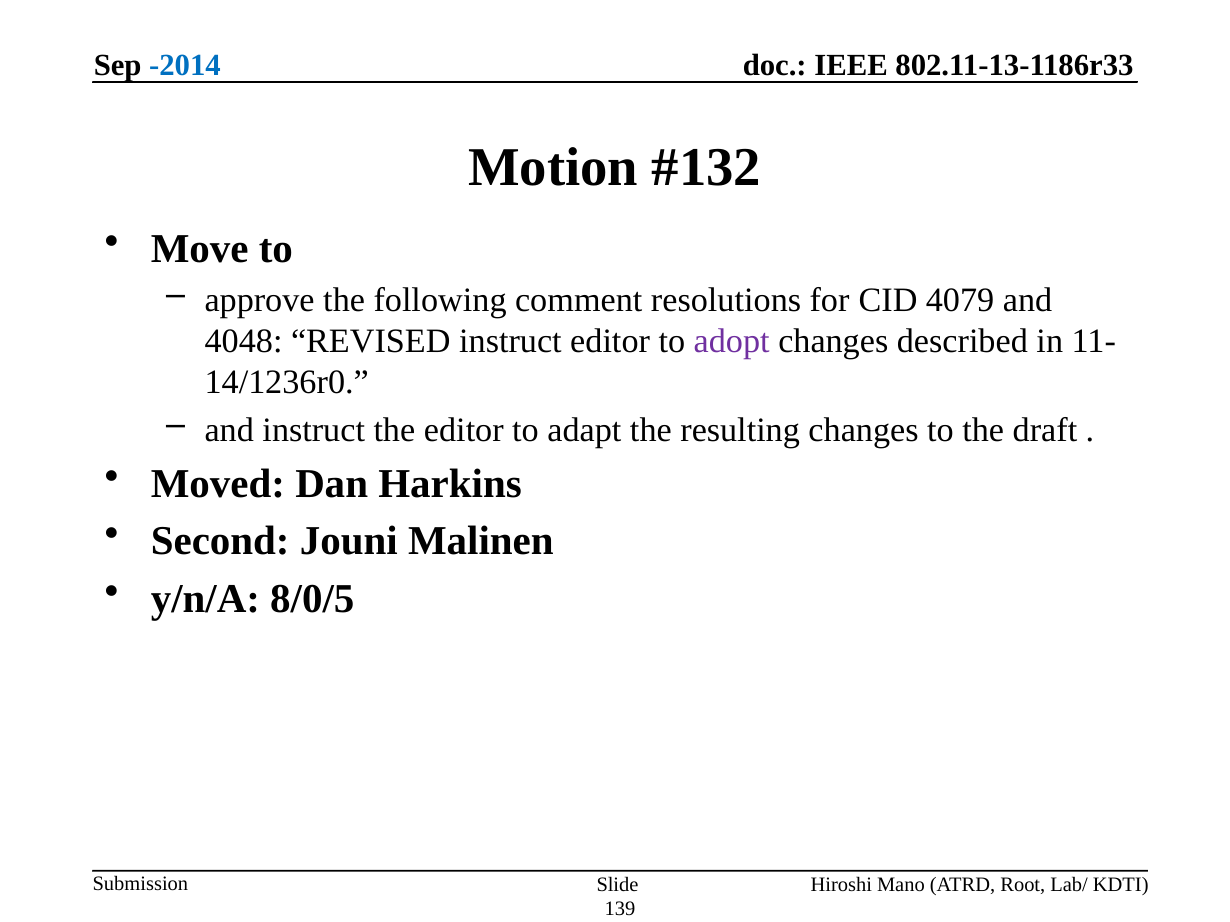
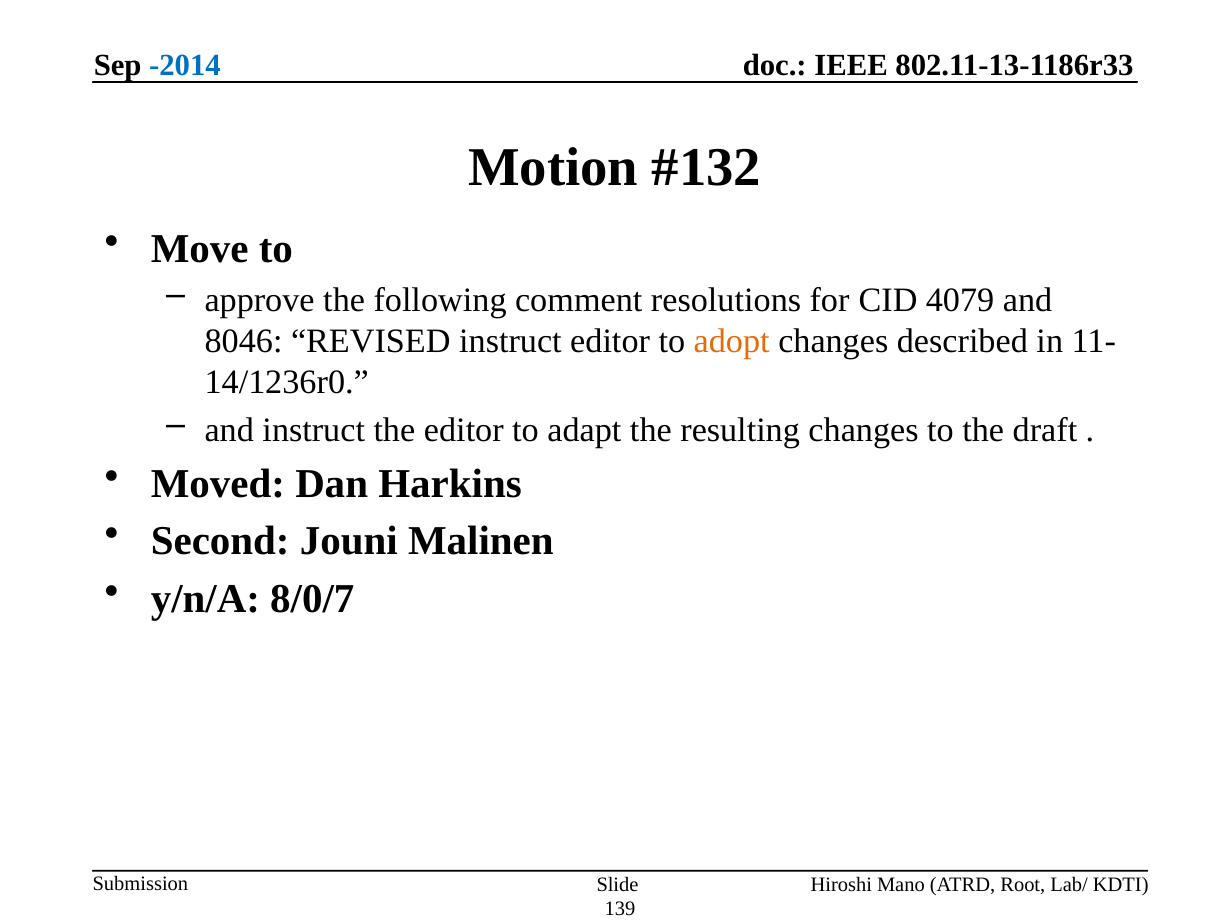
4048: 4048 -> 8046
adopt colour: purple -> orange
8/0/5: 8/0/5 -> 8/0/7
